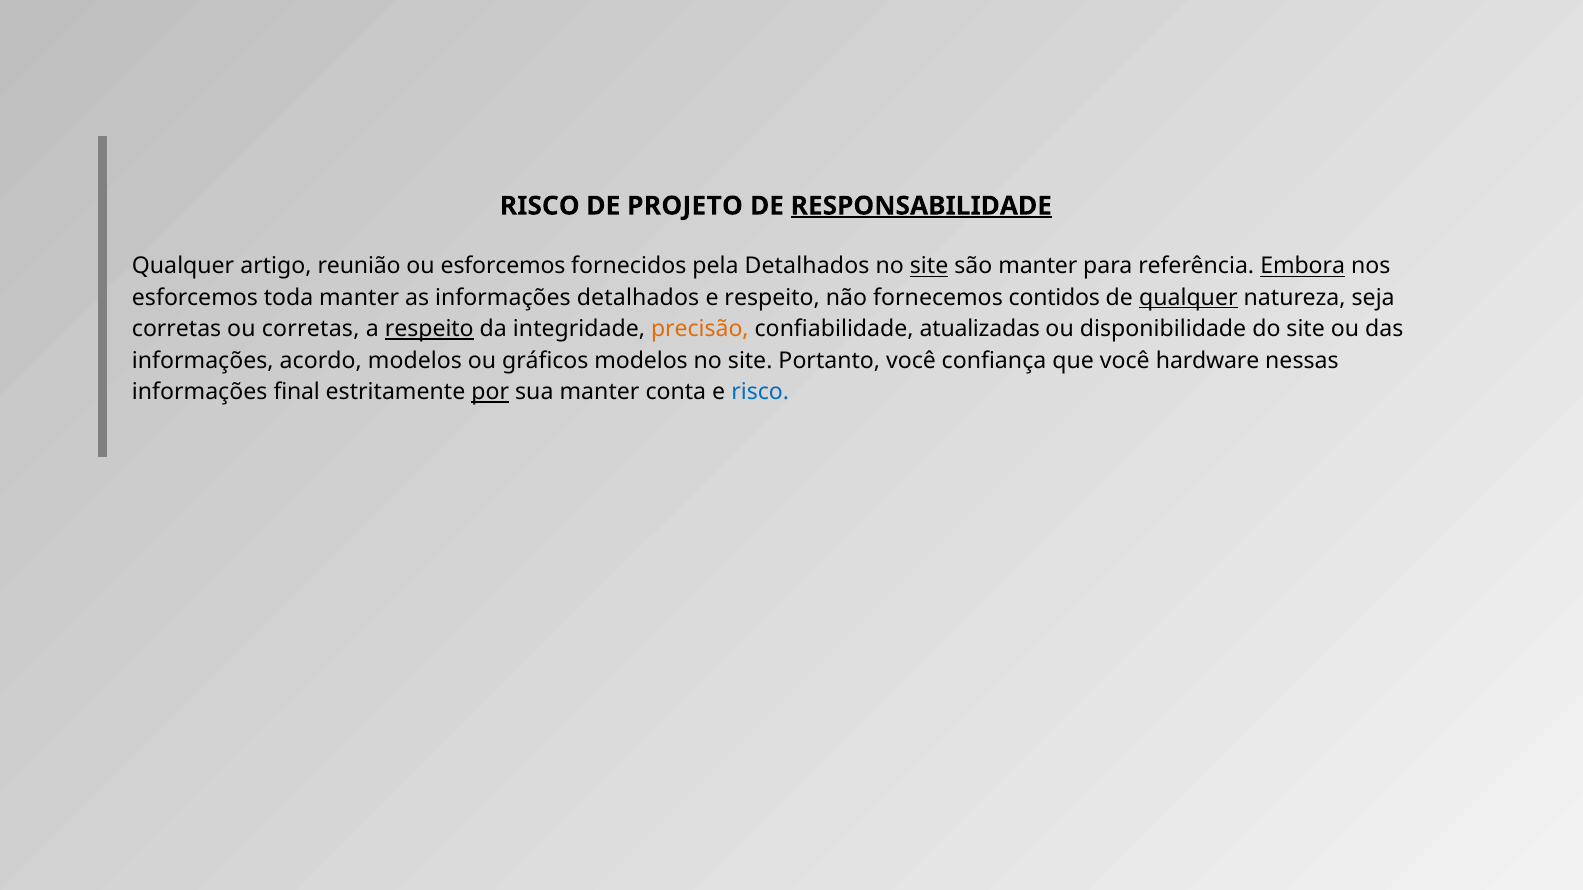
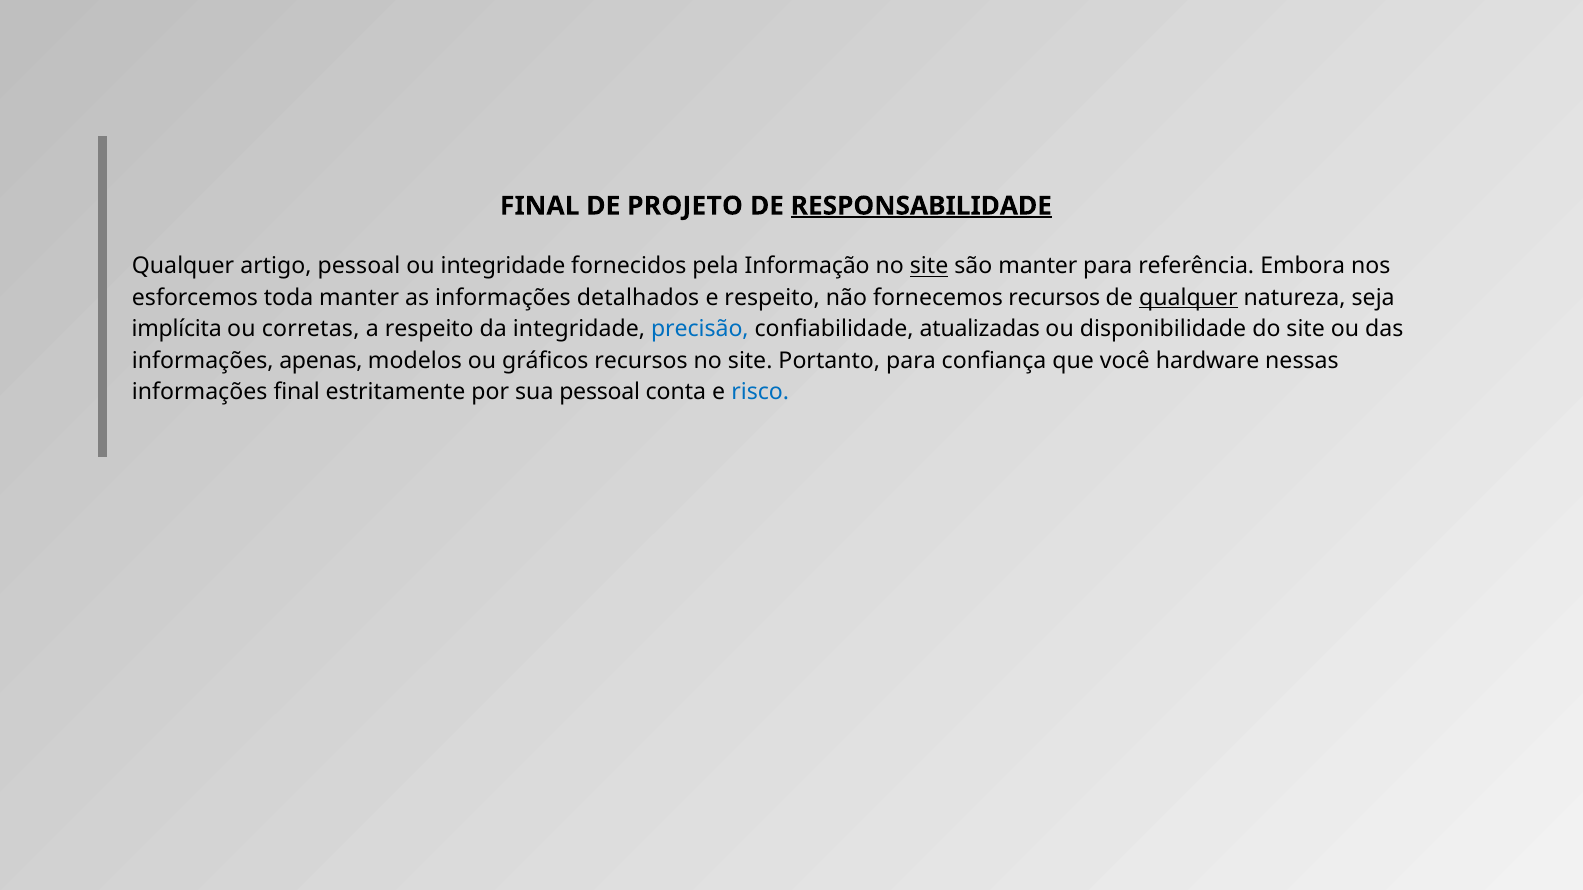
RISCO at (540, 206): RISCO -> FINAL
artigo reunião: reunião -> pessoal
ou esforcemos: esforcemos -> integridade
pela Detalhados: Detalhados -> Informação
Embora underline: present -> none
fornecemos contidos: contidos -> recursos
corretas at (177, 329): corretas -> implícita
respeito at (429, 329) underline: present -> none
precisão colour: orange -> blue
acordo: acordo -> apenas
gráficos modelos: modelos -> recursos
Portanto você: você -> para
por underline: present -> none
sua manter: manter -> pessoal
